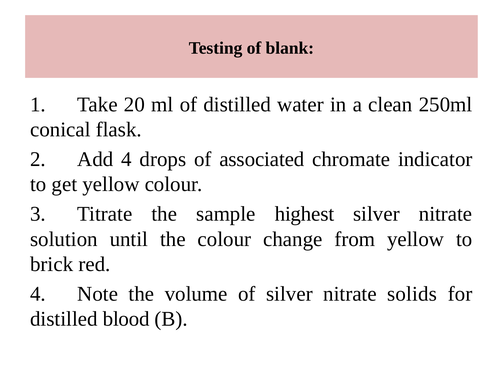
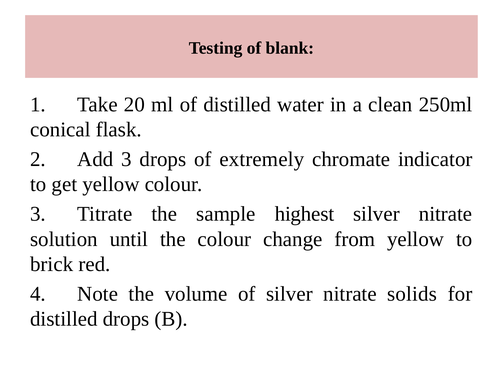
Add 4: 4 -> 3
associated: associated -> extremely
distilled blood: blood -> drops
